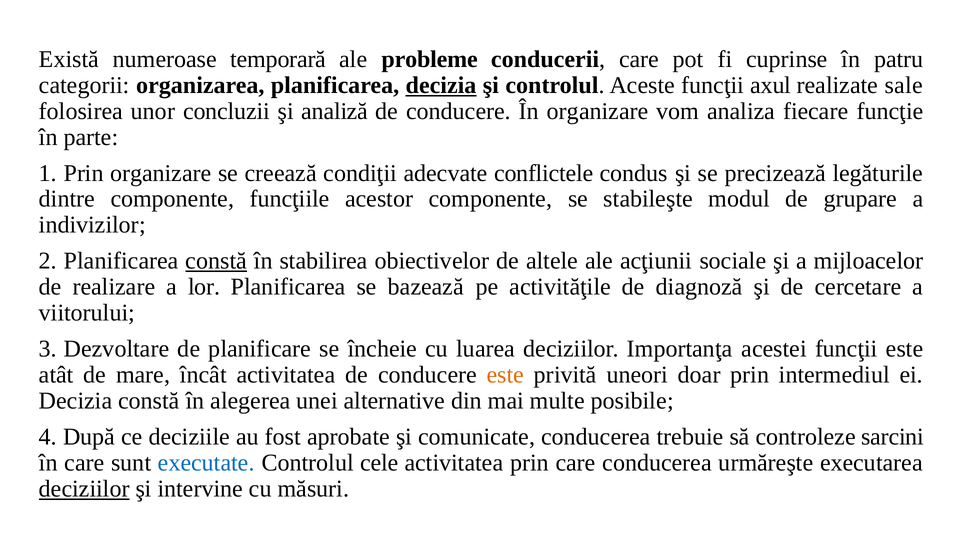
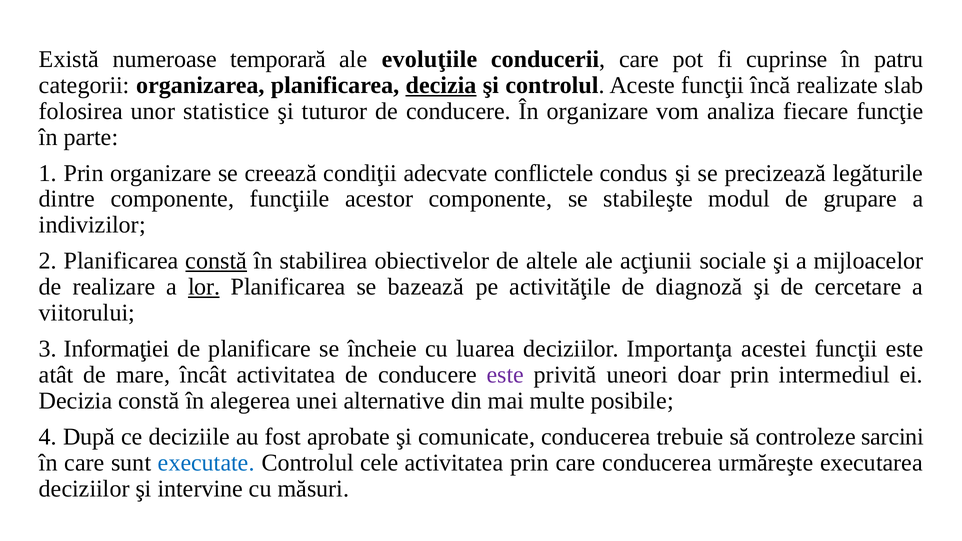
probleme: probleme -> evoluţiile
axul: axul -> încă
sale: sale -> slab
concluzii: concluzii -> statistice
analiză: analiză -> tuturor
lor underline: none -> present
Dezvoltare: Dezvoltare -> Informaţiei
este at (505, 375) colour: orange -> purple
deciziilor at (84, 489) underline: present -> none
